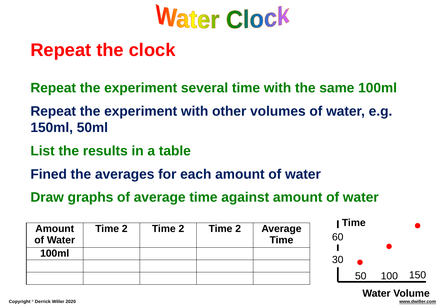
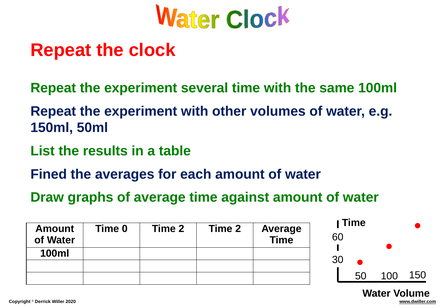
2 at (125, 229): 2 -> 0
